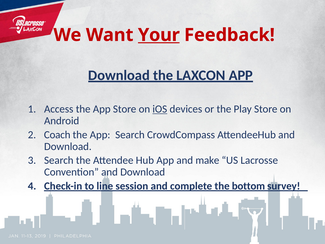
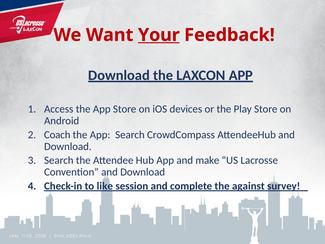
iOS underline: present -> none
line: line -> like
bottom: bottom -> against
